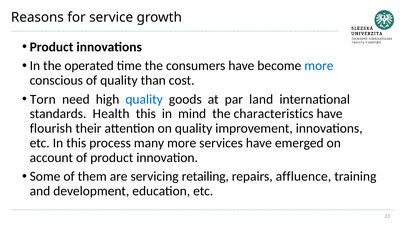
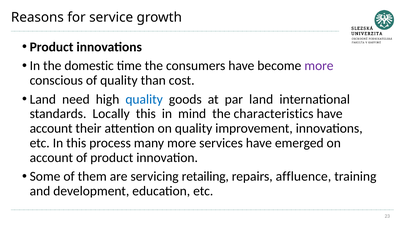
operated: operated -> domestic
more at (319, 66) colour: blue -> purple
Torn at (43, 99): Torn -> Land
Health: Health -> Locally
flourish at (51, 128): flourish -> account
